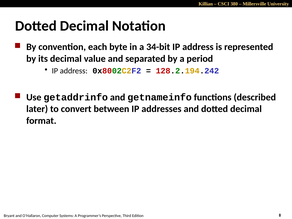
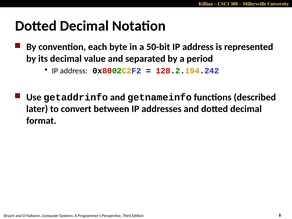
34-bit: 34-bit -> 50-bit
